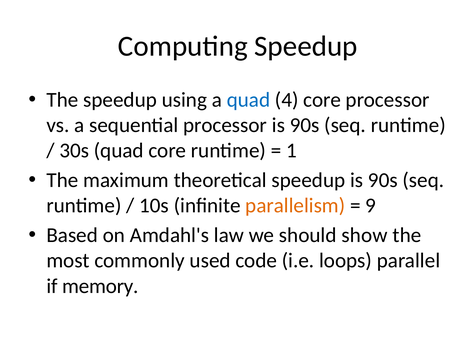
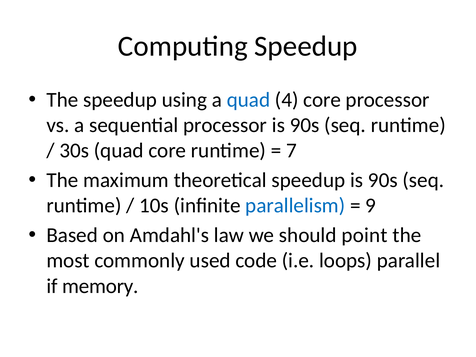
1: 1 -> 7
parallelism colour: orange -> blue
show: show -> point
